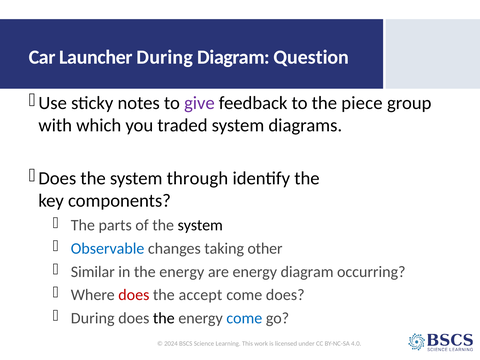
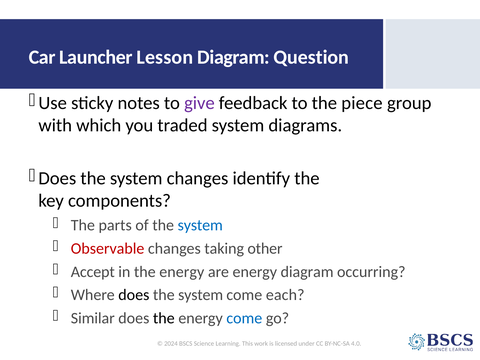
Launcher During: During -> Lesson
system through: through -> changes
system at (200, 225) colour: black -> blue
Observable colour: blue -> red
Similar: Similar -> Accept
does at (134, 295) colour: red -> black
accept at (200, 295): accept -> system
come does: does -> each
During at (93, 318): During -> Similar
